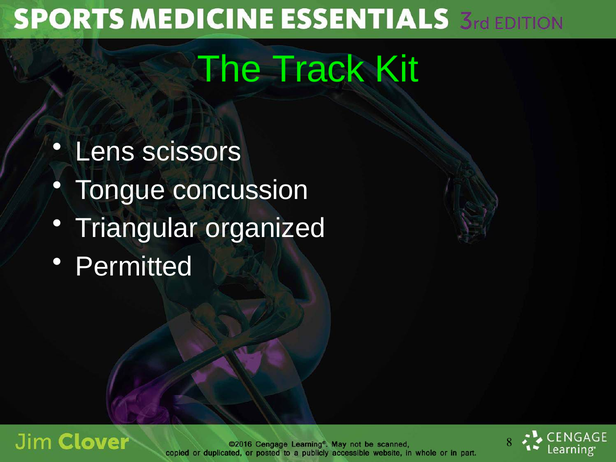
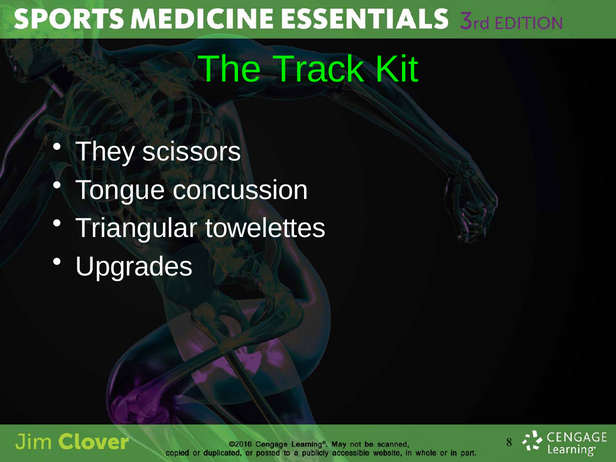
Lens: Lens -> They
organized: organized -> towelettes
Permitted: Permitted -> Upgrades
